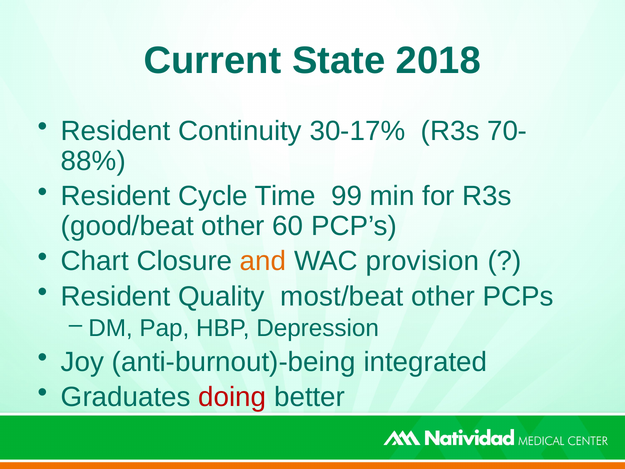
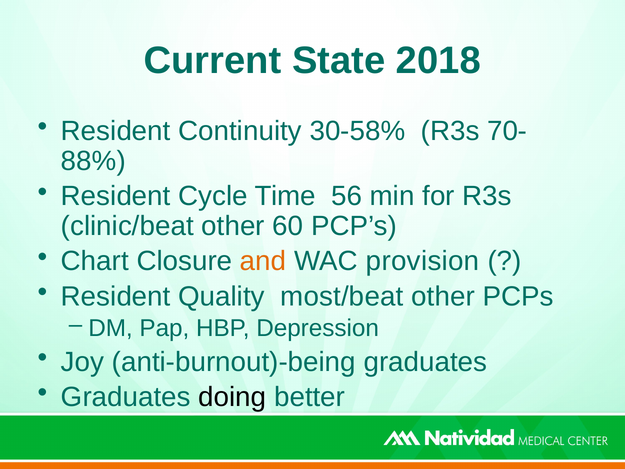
30-17%: 30-17% -> 30-58%
99: 99 -> 56
good/beat: good/beat -> clinic/beat
anti-burnout)-being integrated: integrated -> graduates
doing colour: red -> black
